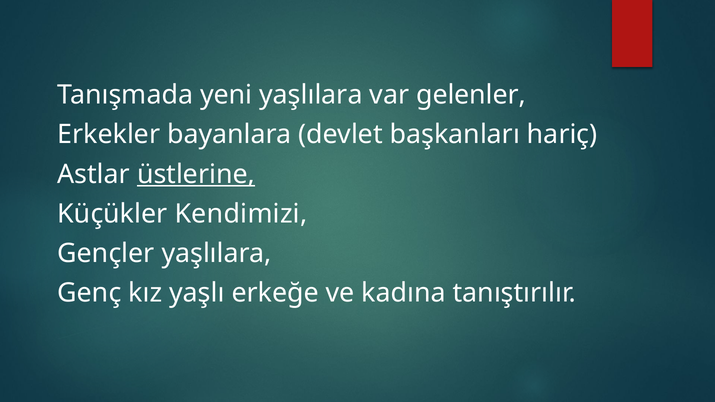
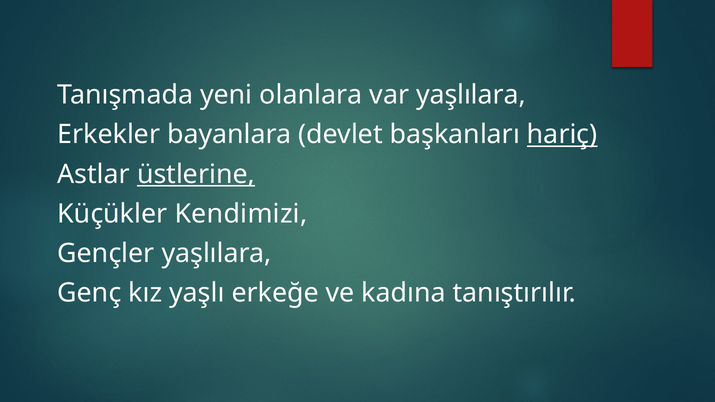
yeni yaşlılara: yaşlılara -> olanlara
var gelenler: gelenler -> yaşlılara
hariç underline: none -> present
